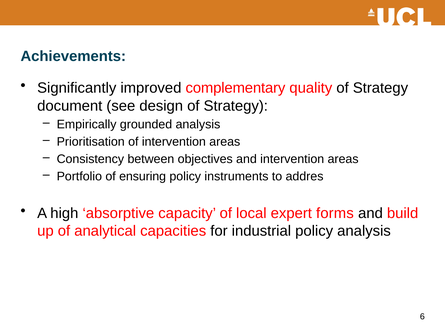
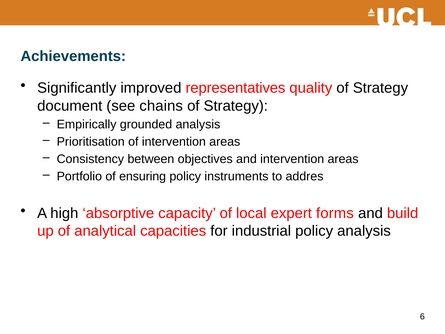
complementary: complementary -> representatives
design: design -> chains
